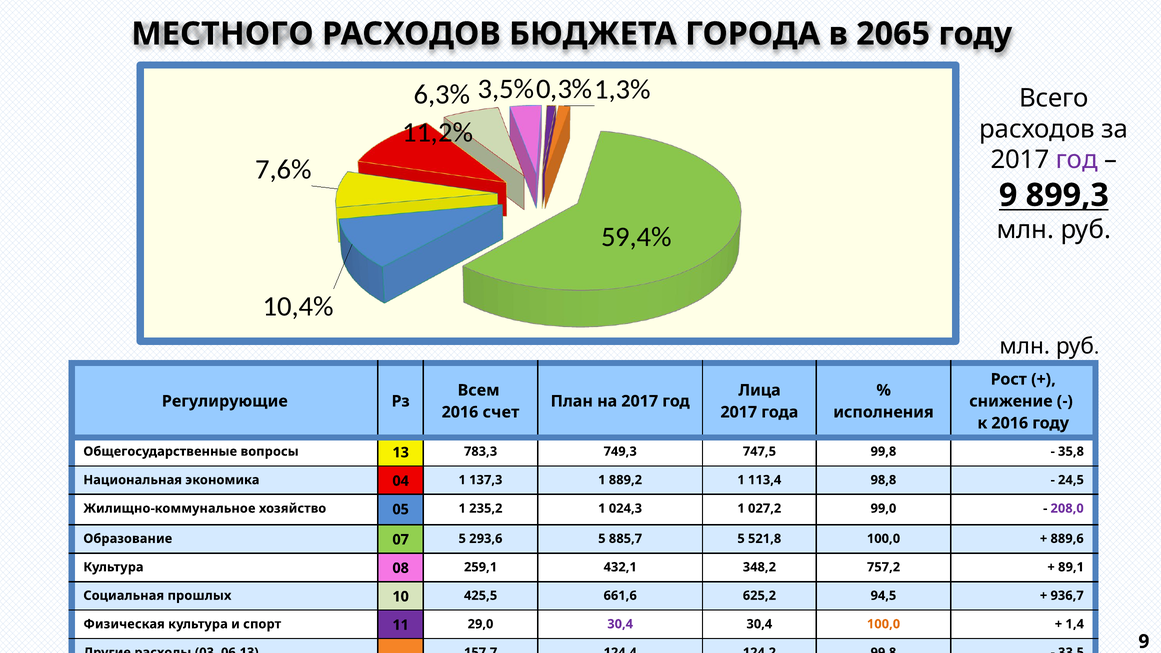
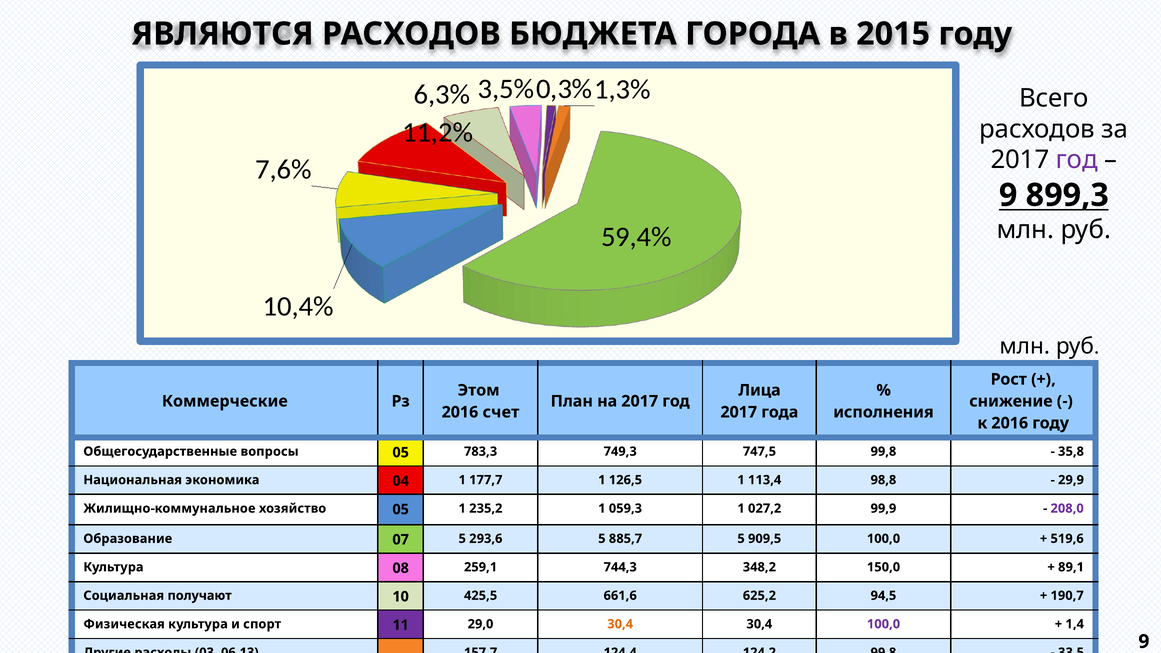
МЕСТНОГО: МЕСТНОГО -> ЯВЛЯЮТСЯ
2065: 2065 -> 2015
Всем: Всем -> Этом
Регулирующие: Регулирующие -> Коммерческие
вопросы 13: 13 -> 05
137,3: 137,3 -> 177,7
889,2: 889,2 -> 126,5
24,5: 24,5 -> 29,9
024,3: 024,3 -> 059,3
99,0: 99,0 -> 99,9
521,8: 521,8 -> 909,5
889,6: 889,6 -> 519,6
432,1: 432,1 -> 744,3
757,2: 757,2 -> 150,0
прошлых: прошлых -> получают
936,7: 936,7 -> 190,7
30,4 at (620, 624) colour: purple -> orange
100,0 at (884, 624) colour: orange -> purple
